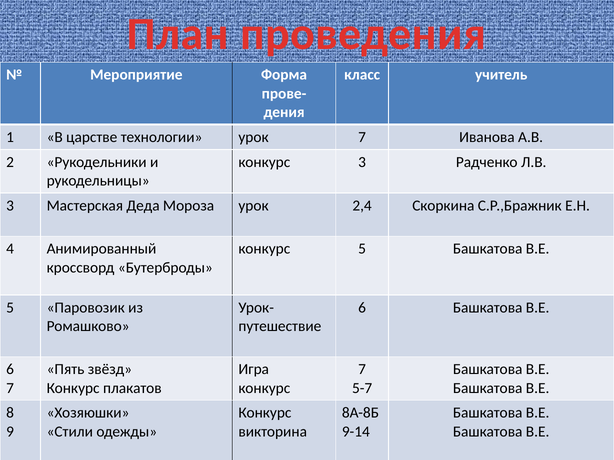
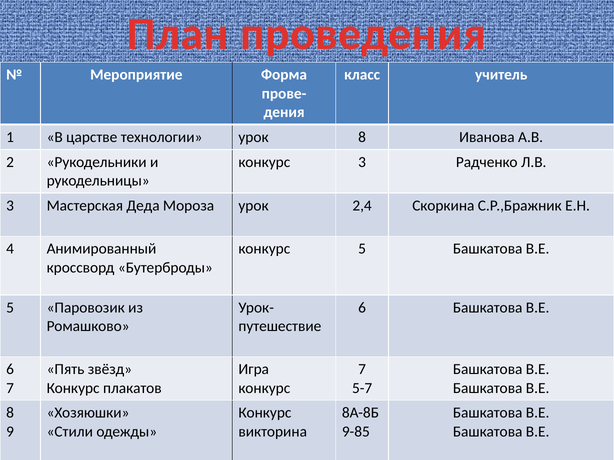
урок 7: 7 -> 8
9-14: 9-14 -> 9-85
